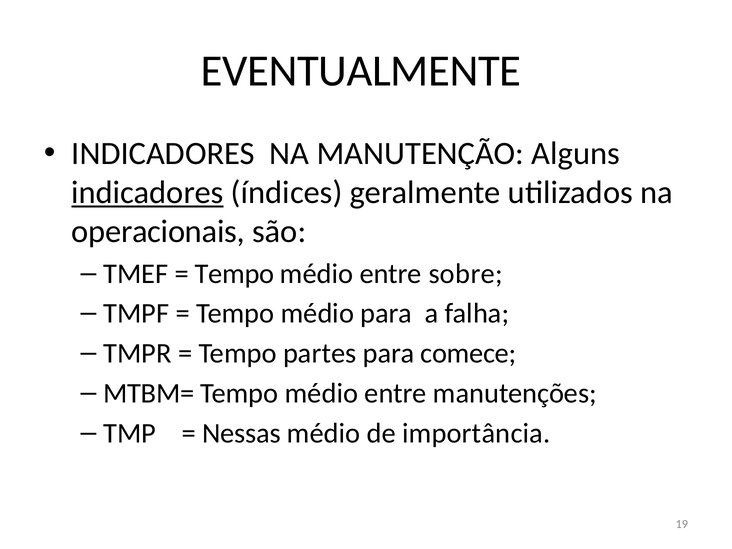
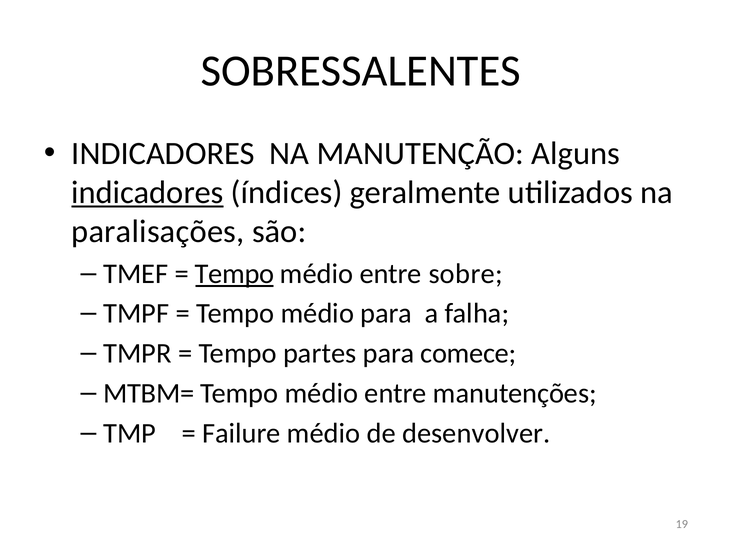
EVENTUALMENTE: EVENTUALMENTE -> SOBRESSALENTES
operacionais: operacionais -> paralisações
Tempo at (235, 274) underline: none -> present
Nessas: Nessas -> Failure
importância: importância -> desenvolver
